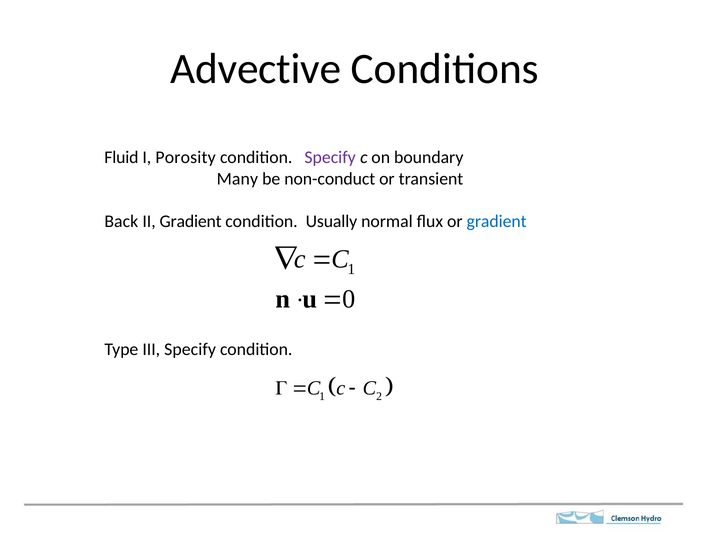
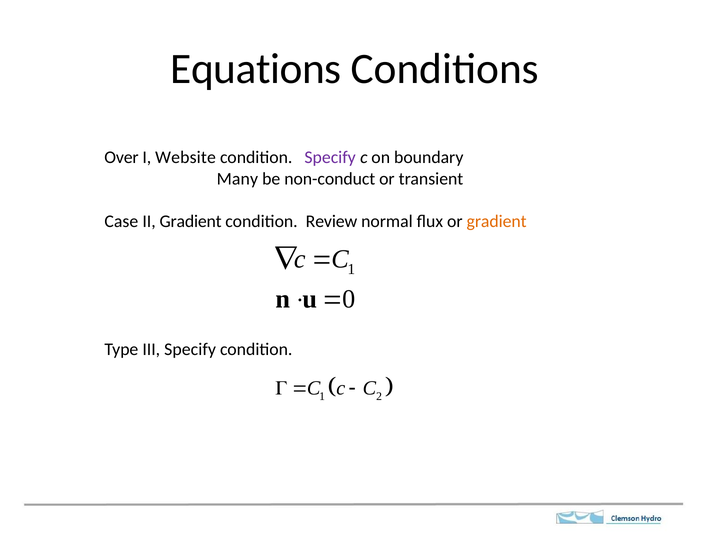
Advective: Advective -> Equations
Fluid: Fluid -> Over
Porosity: Porosity -> Website
Back: Back -> Case
Usually: Usually -> Review
gradient at (497, 221) colour: blue -> orange
